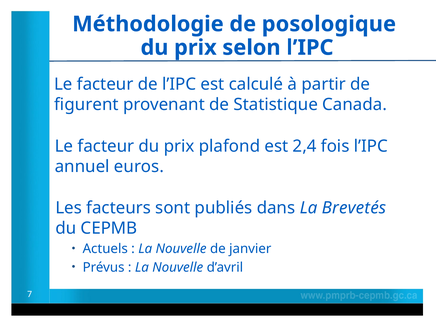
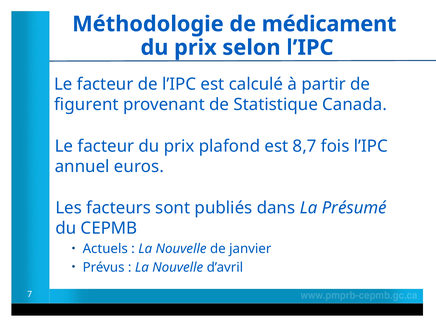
posologique: posologique -> médicament
2,4: 2,4 -> 8,7
Brevetés: Brevetés -> Présumé
